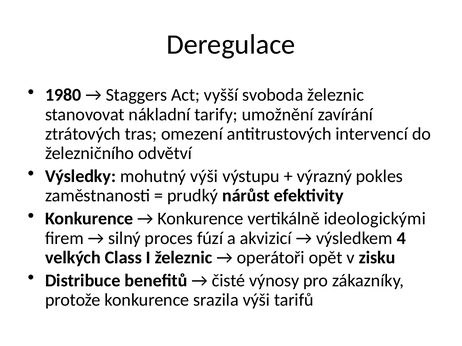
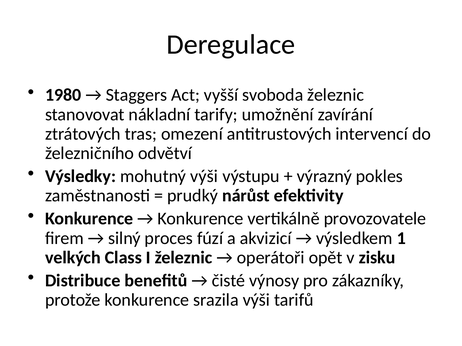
ideologickými: ideologickými -> provozovatele
4: 4 -> 1
